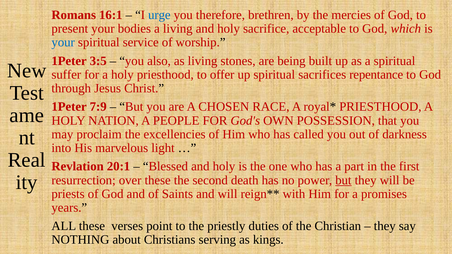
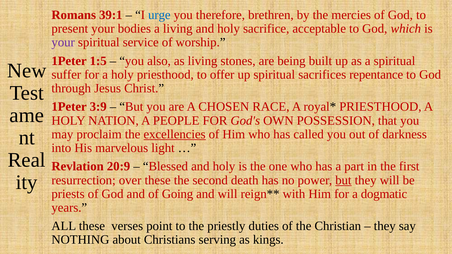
16:1: 16:1 -> 39:1
your at (63, 42) colour: blue -> purple
3:5: 3:5 -> 1:5
7:9: 7:9 -> 3:9
excellencies underline: none -> present
20:1: 20:1 -> 20:9
Saints: Saints -> Going
promises: promises -> dogmatic
